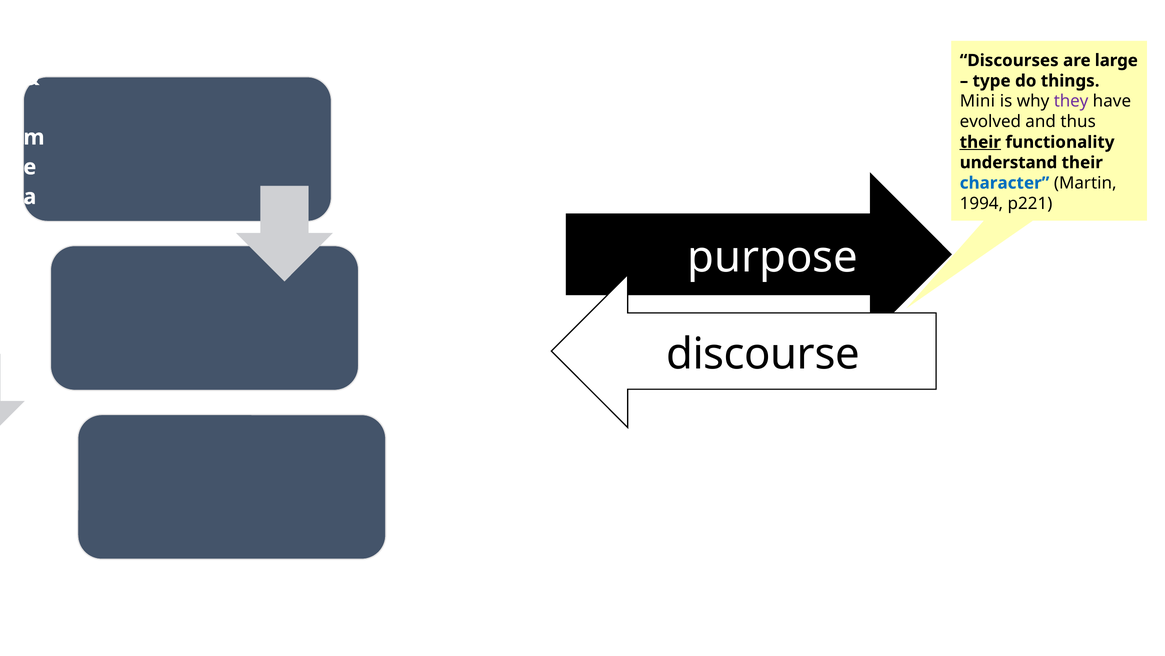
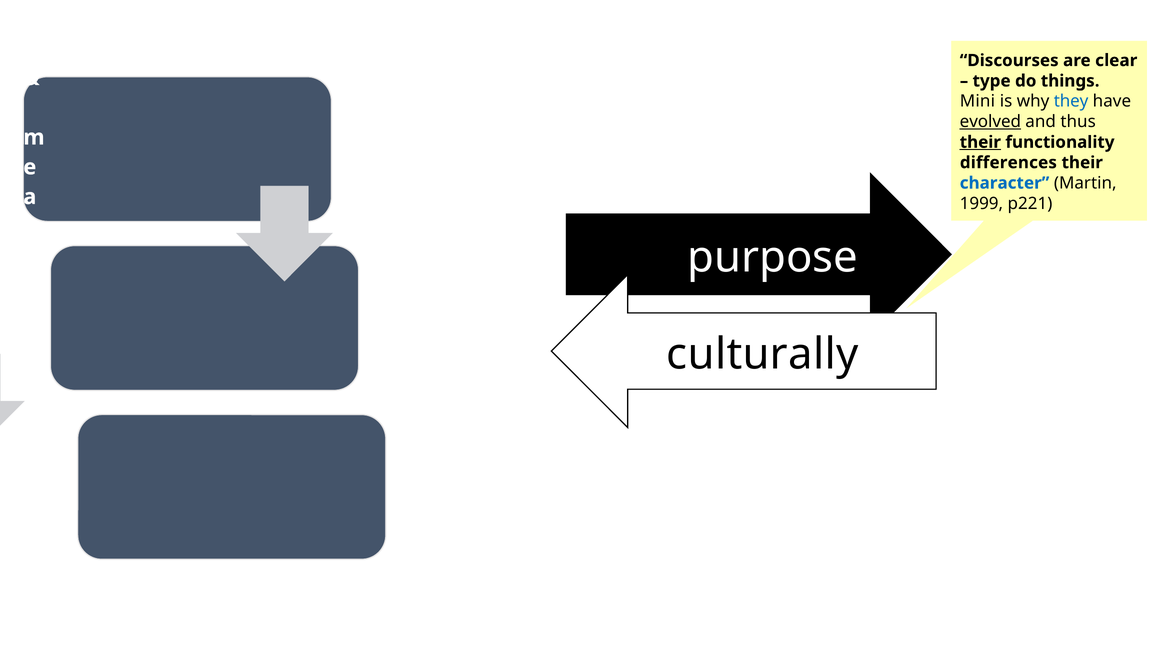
large: large -> clear
they colour: purple -> blue
evolved underline: none -> present
understand: understand -> differences
1994: 1994 -> 1999
discourse: discourse -> culturally
